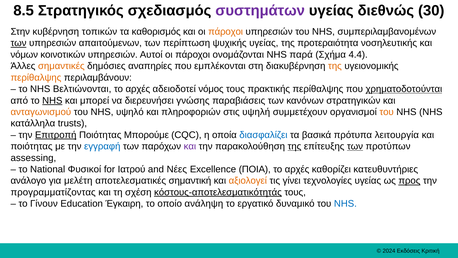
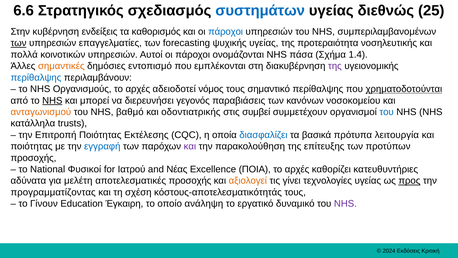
8.5: 8.5 -> 6.6
συστημάτων colour: purple -> blue
30: 30 -> 25
τοπικών: τοπικών -> ενδείξεις
πάροχοι at (226, 32) colour: orange -> blue
απαιτούμενων: απαιτούμενων -> επαγγελματίες
περίπτωση: περίπτωση -> forecasting
νόμων: νόμων -> πολλά
παρά: παρά -> πάσα
4.4: 4.4 -> 1.4
αναπηρίες: αναπηρίες -> εντοπισμό
της at (335, 66) colour: orange -> purple
περίθαλψης at (36, 77) colour: orange -> blue
Βελτιώνονται: Βελτιώνονται -> Οργανισμούς
πρακτικής: πρακτικής -> σημαντικό
γνώσης: γνώσης -> γεγονός
στρατηγικών: στρατηγικών -> νοσοκομείου
υψηλό: υψηλό -> βαθμό
πληροφοριών: πληροφοριών -> οδοντιατρικής
υψηλή: υψηλή -> συμβεί
του at (387, 112) colour: orange -> blue
Επιτροπή underline: present -> none
Μπορούμε: Μπορούμε -> Εκτέλεσης
της at (294, 146) underline: present -> none
των at (355, 146) underline: present -> none
assessing at (33, 158): assessing -> προσοχής
Νέες: Νέες -> Νέας
ανάλογο: ανάλογο -> αδύνατα
αποτελεσματικές σημαντική: σημαντική -> προσοχής
κόστους-αποτελεσματικότητάς underline: present -> none
NHS at (345, 203) colour: blue -> purple
